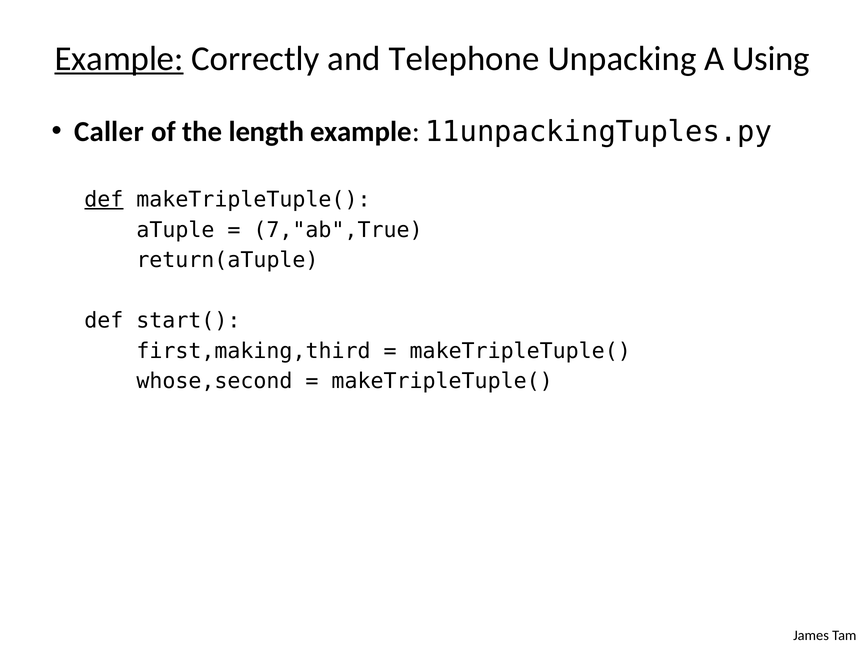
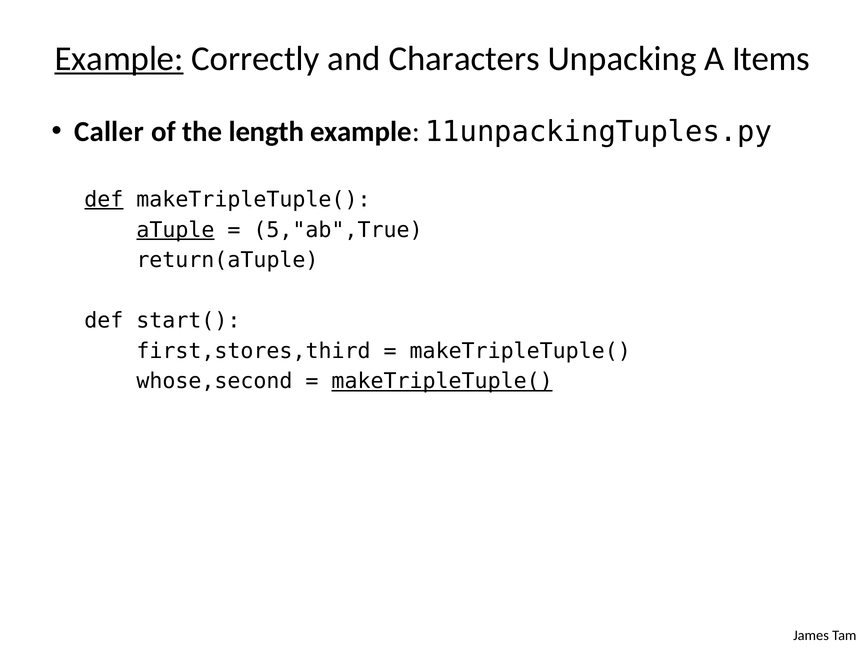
Telephone: Telephone -> Characters
Using: Using -> Items
aTuple underline: none -> present
7,"ab",True: 7,"ab",True -> 5,"ab",True
first,making,third: first,making,third -> first,stores,third
makeTripleTuple( at (442, 381) underline: none -> present
